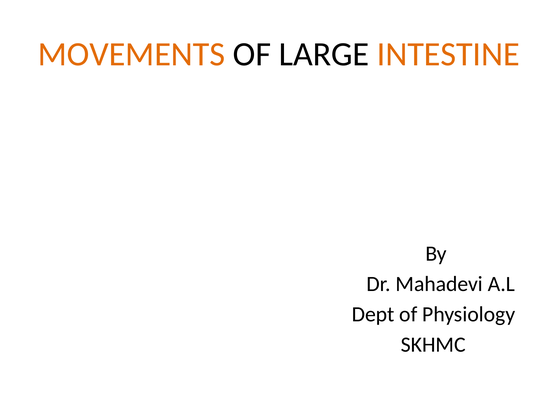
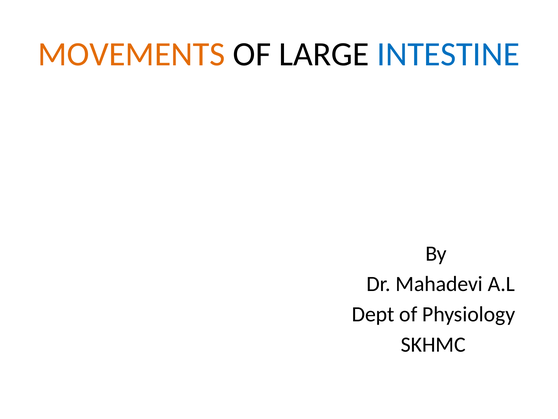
INTESTINE colour: orange -> blue
